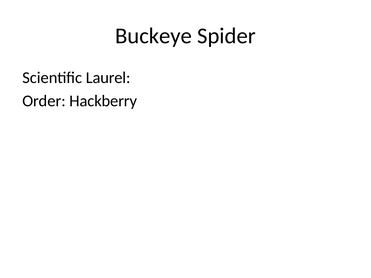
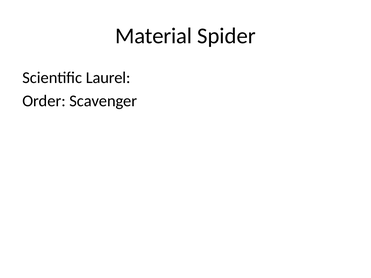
Buckeye: Buckeye -> Material
Hackberry: Hackberry -> Scavenger
